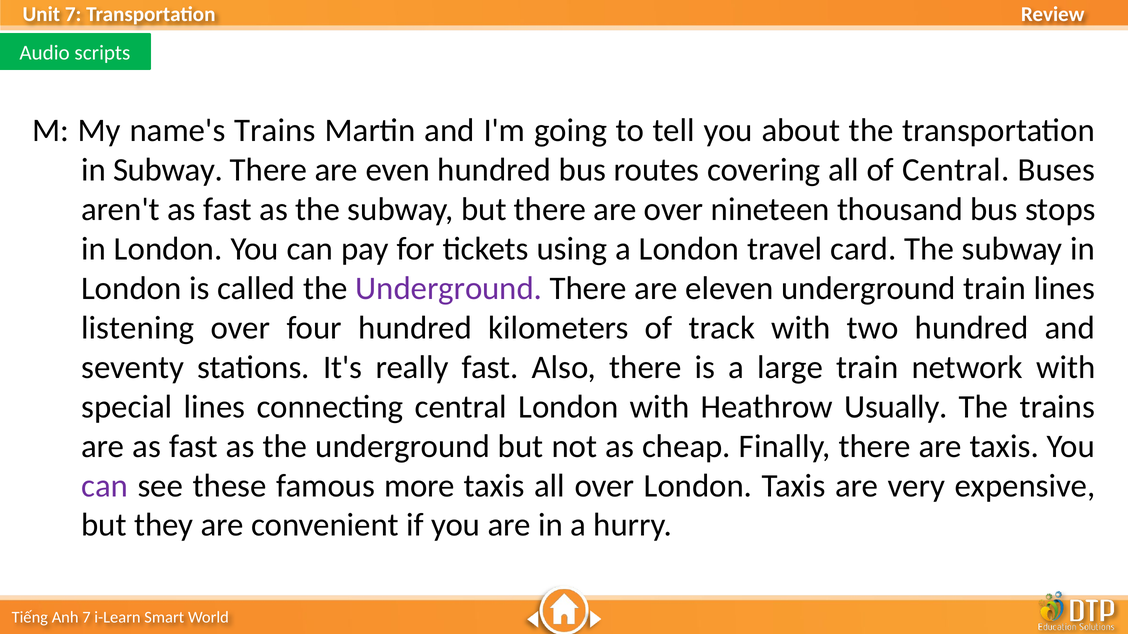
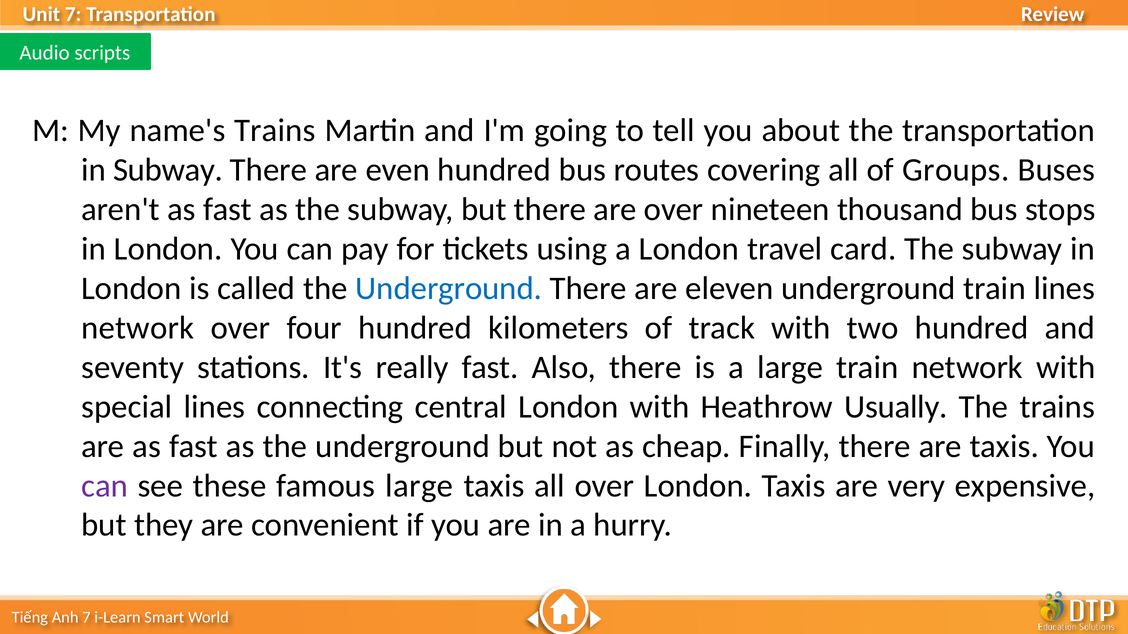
of Central: Central -> Groups
Underground at (449, 289) colour: purple -> blue
listening at (138, 328): listening -> network
famous more: more -> large
